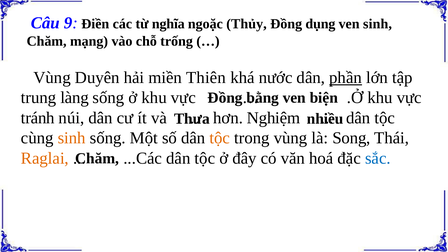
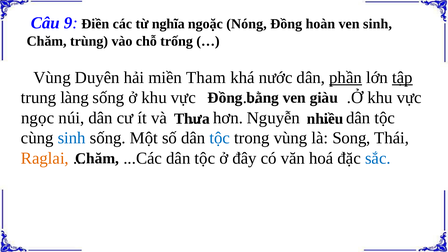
Thủy: Thủy -> Nóng
dụng: dụng -> hoàn
mạng: mạng -> trùng
Thiên: Thiên -> Tham
tập underline: none -> present
biện: biện -> giàu
tránh: tránh -> ngọc
Nghiệm: Nghiệm -> Nguyễn
sinh at (72, 138) colour: orange -> blue
tộc at (220, 138) colour: orange -> blue
